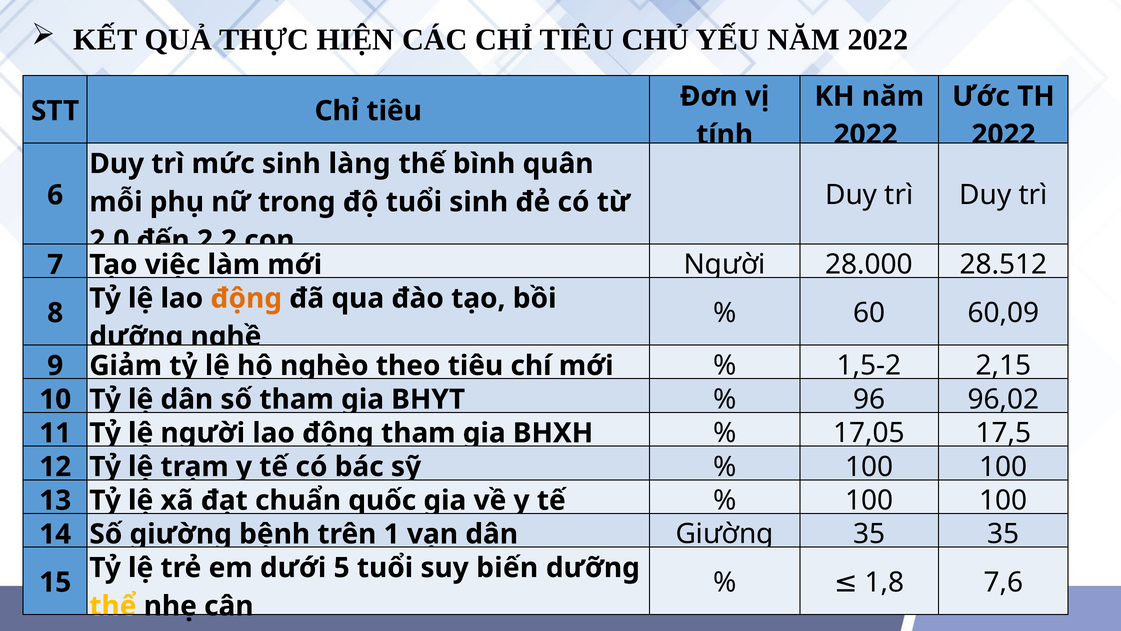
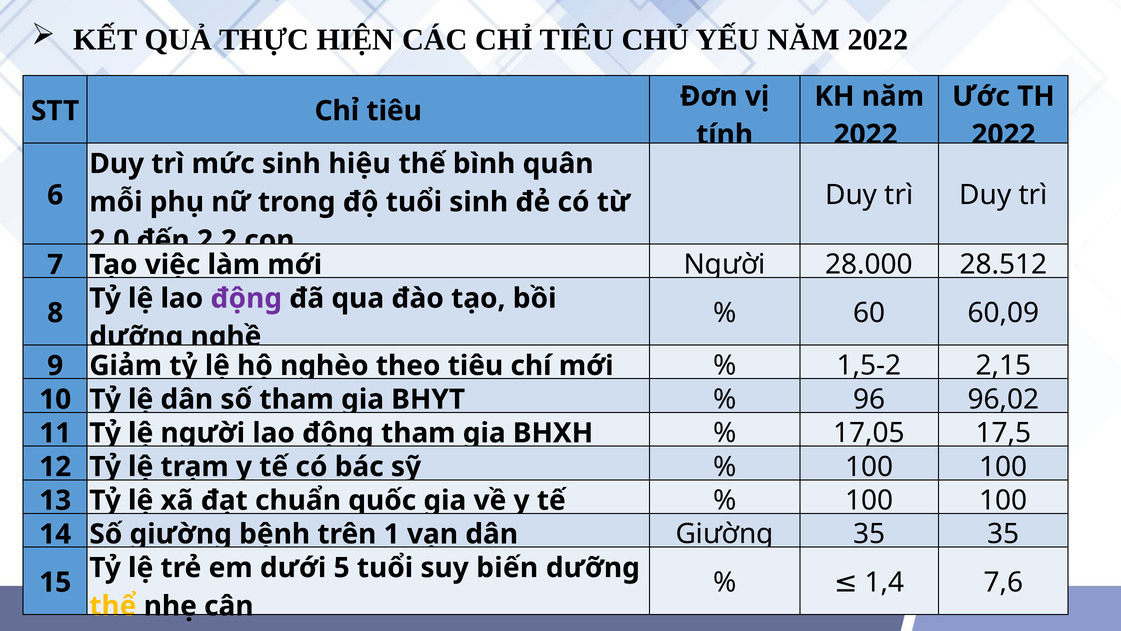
làng: làng -> hiệu
động at (246, 298) colour: orange -> purple
1,8: 1,8 -> 1,4
